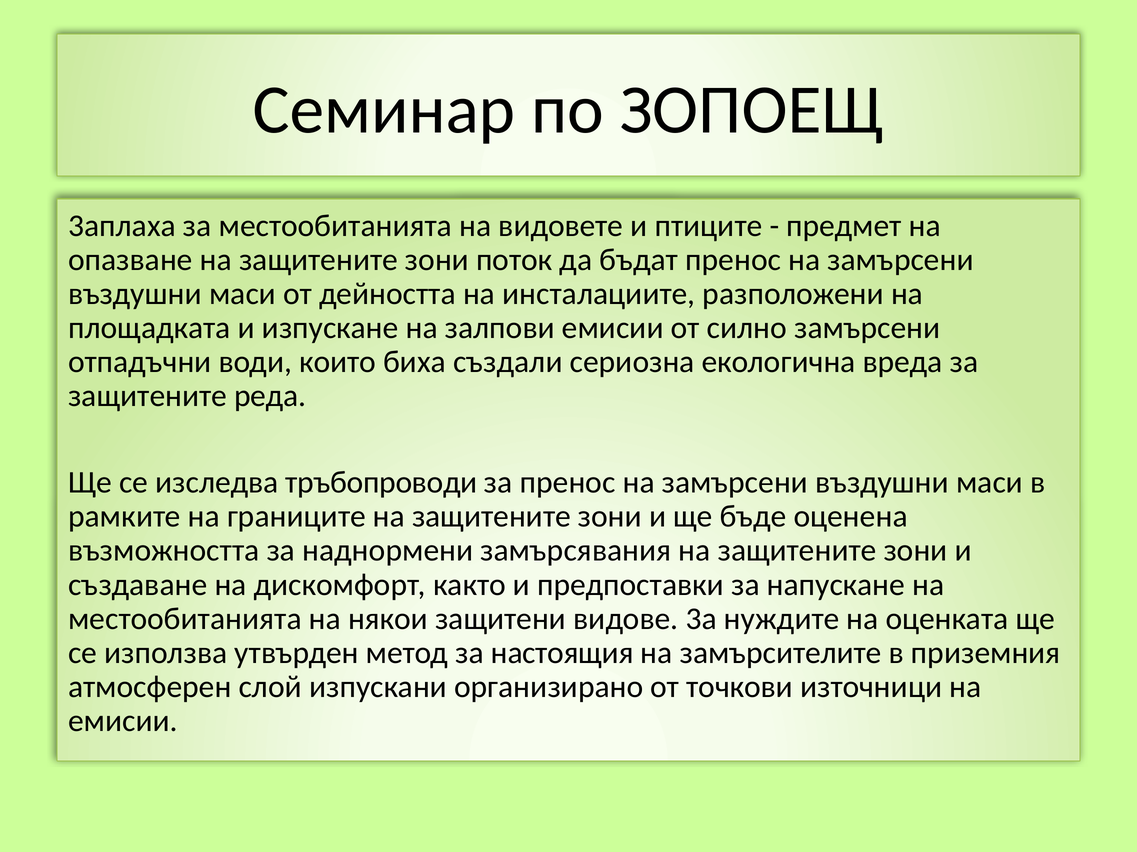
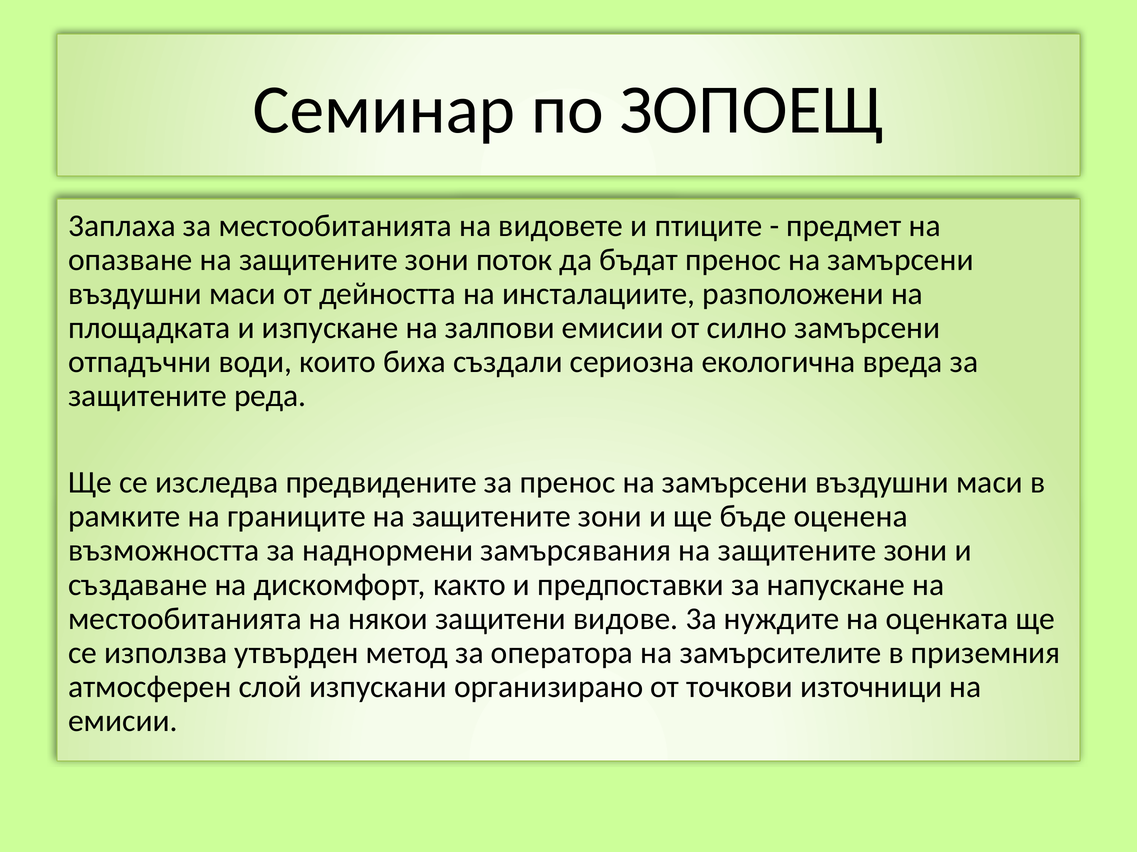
тръбопроводи: тръбопроводи -> предвидените
настоящия: настоящия -> оператора
